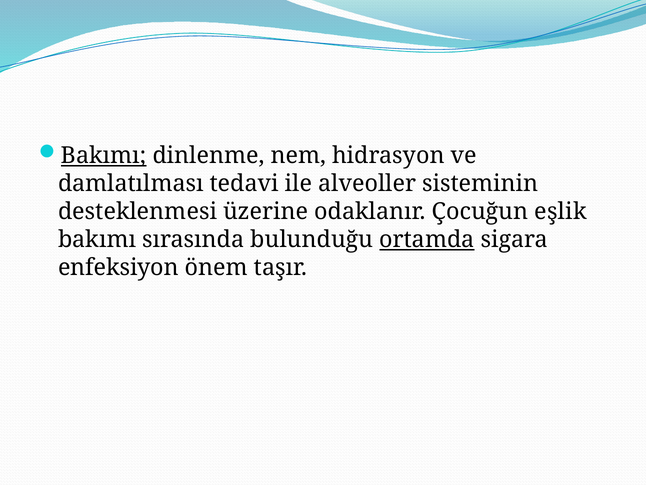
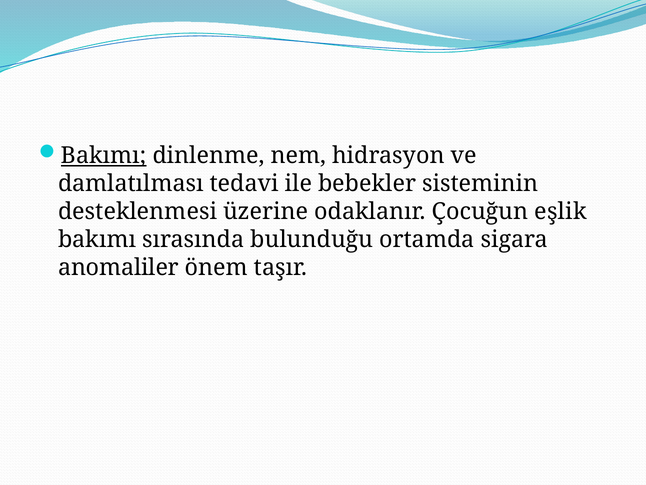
alveoller: alveoller -> bebekler
ortamda underline: present -> none
enfeksiyon: enfeksiyon -> anomaliler
